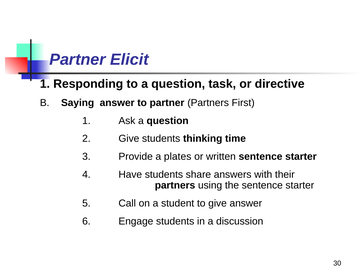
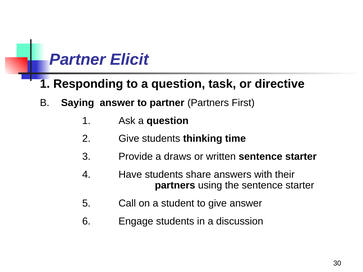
plates: plates -> draws
